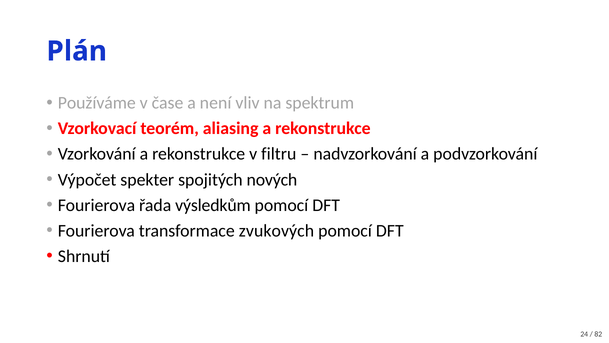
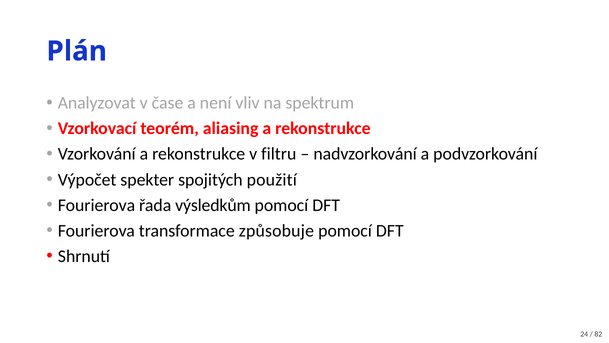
Používáme: Používáme -> Analyzovat
nových: nových -> použití
zvukových: zvukových -> způsobuje
